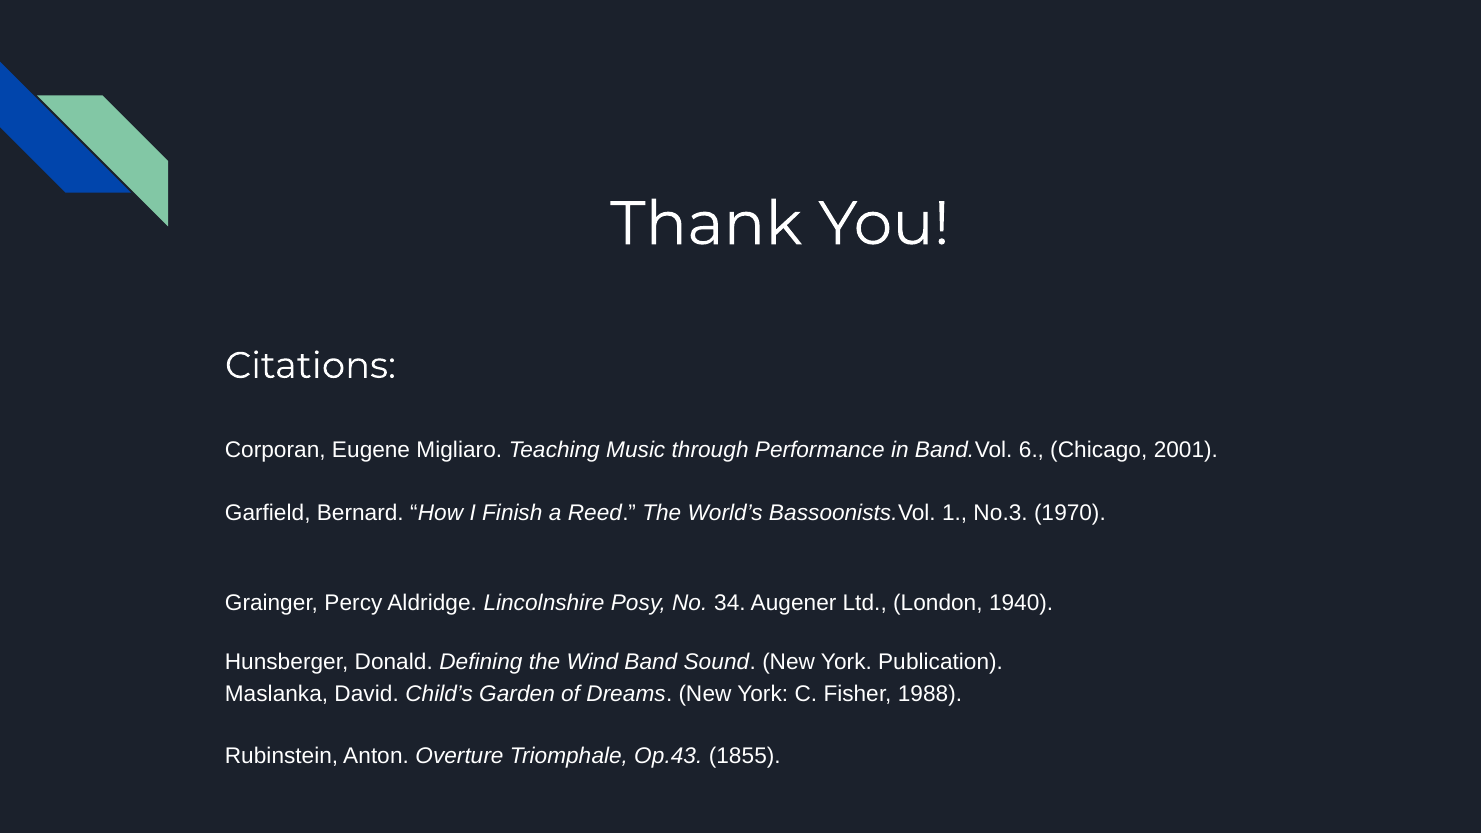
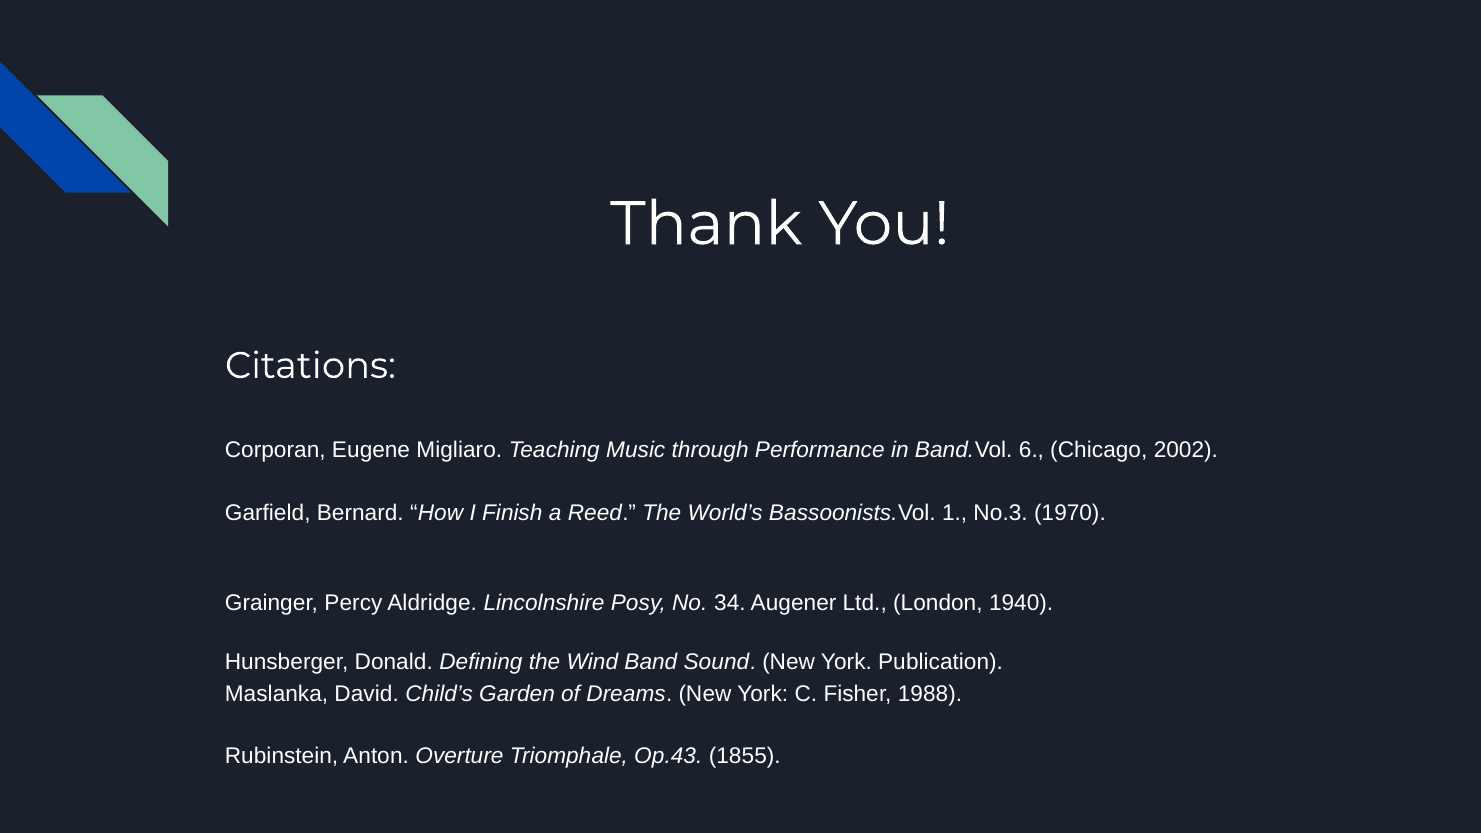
2001: 2001 -> 2002
